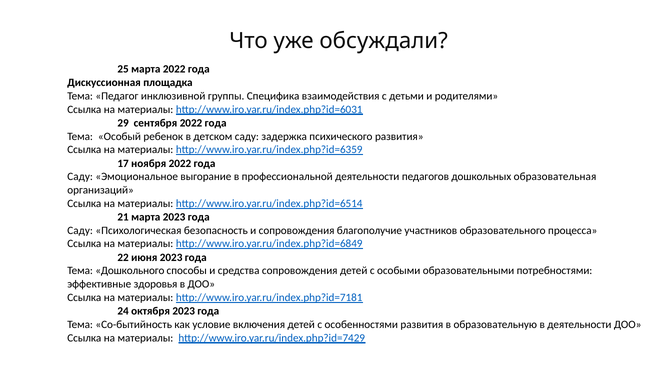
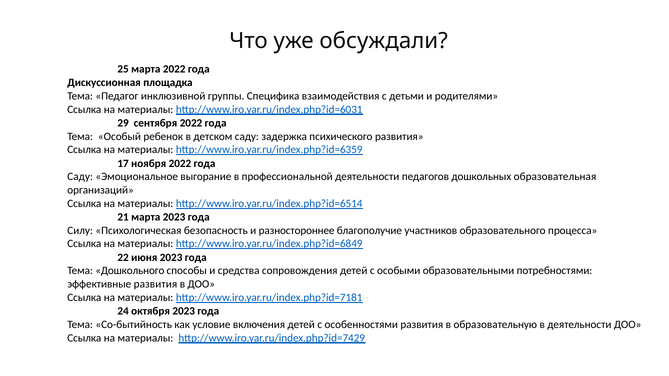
Саду at (80, 231): Саду -> Силу
и сопровождения: сопровождения -> разностороннее
эффективные здоровья: здоровья -> развития
